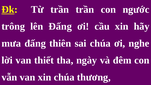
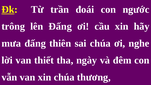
trần trần: trần -> đoái
